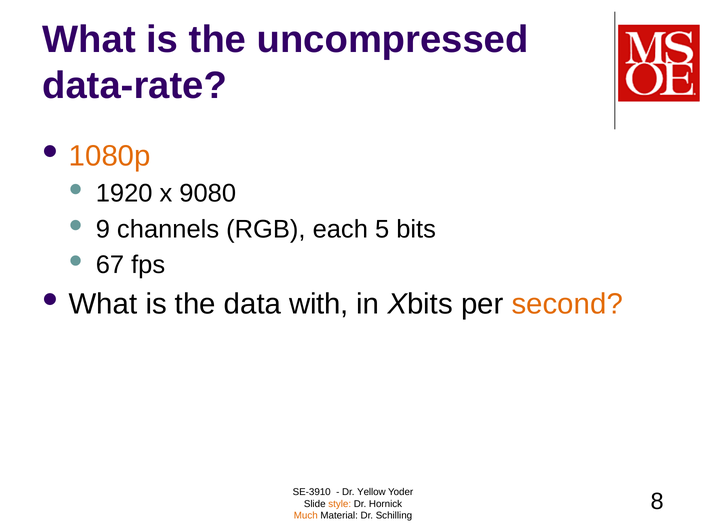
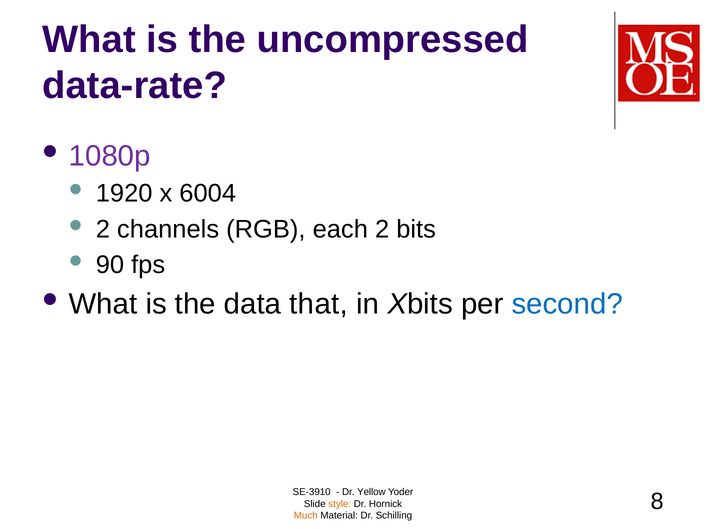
1080p colour: orange -> purple
9080: 9080 -> 6004
9 at (103, 229): 9 -> 2
each 5: 5 -> 2
67: 67 -> 90
with: with -> that
second colour: orange -> blue
